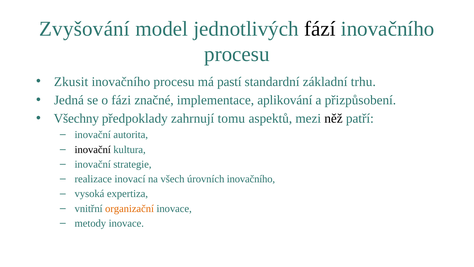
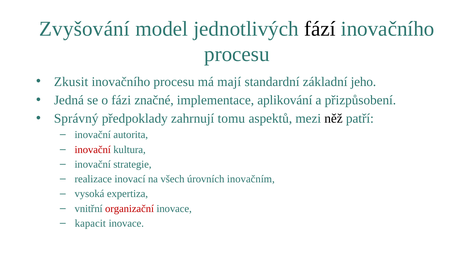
pastí: pastí -> mají
trhu: trhu -> jeho
Všechny: Všechny -> Správný
inovační at (93, 149) colour: black -> red
úrovních inovačního: inovačního -> inovačním
organizační colour: orange -> red
metody: metody -> kapacit
